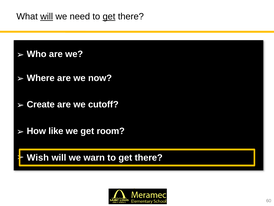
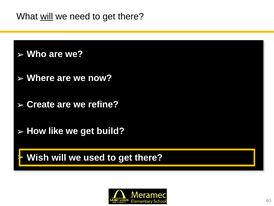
get at (109, 16) underline: present -> none
cutoff: cutoff -> refine
room: room -> build
warn: warn -> used
